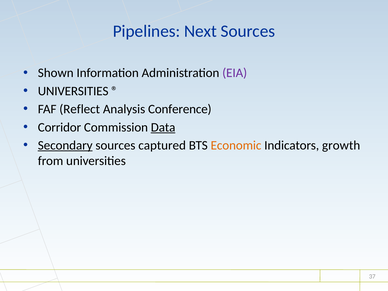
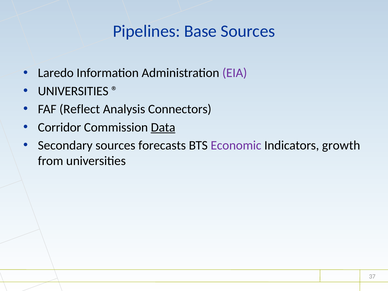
Next: Next -> Base
Shown: Shown -> Laredo
Conference: Conference -> Connectors
Secondary underline: present -> none
captured: captured -> forecasts
Economic colour: orange -> purple
